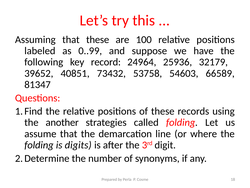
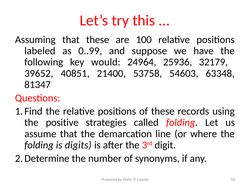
record: record -> would
73432: 73432 -> 21400
66589: 66589 -> 63348
another: another -> positive
